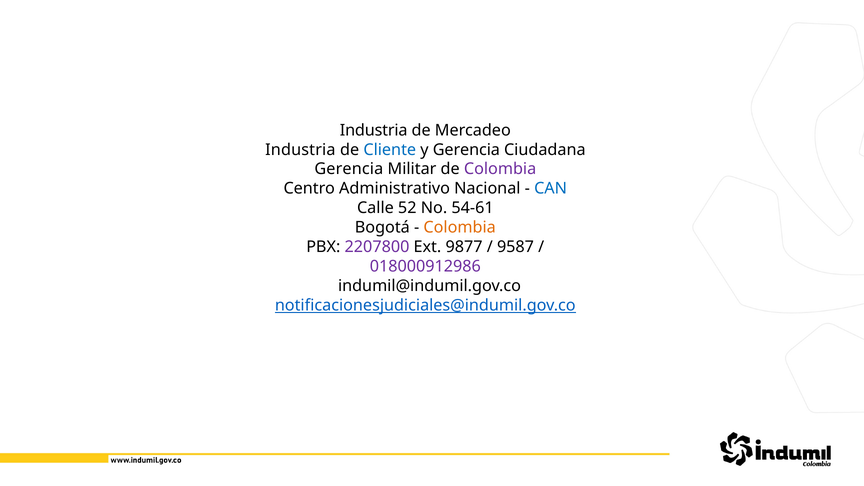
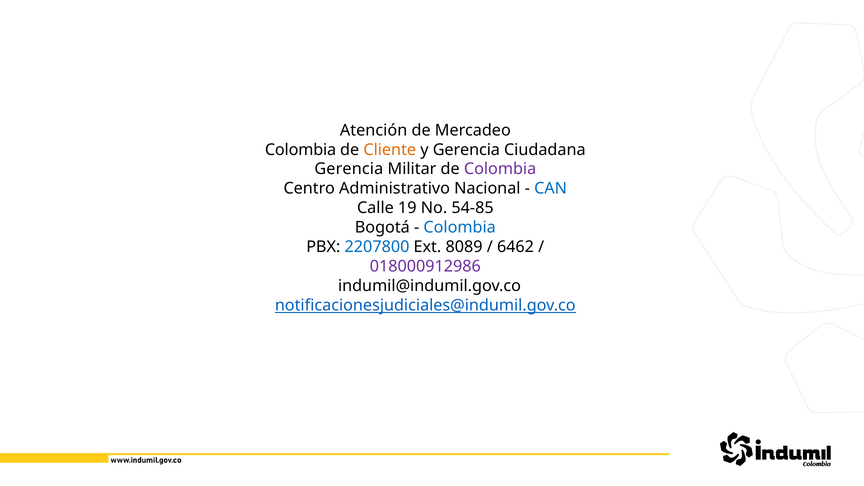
Industria at (374, 130): Industria -> Atención
Industria at (300, 150): Industria -> Colombia
Cliente colour: blue -> orange
52: 52 -> 19
54-61: 54-61 -> 54-85
Colombia at (460, 227) colour: orange -> blue
2207800 colour: purple -> blue
9877: 9877 -> 8089
9587: 9587 -> 6462
